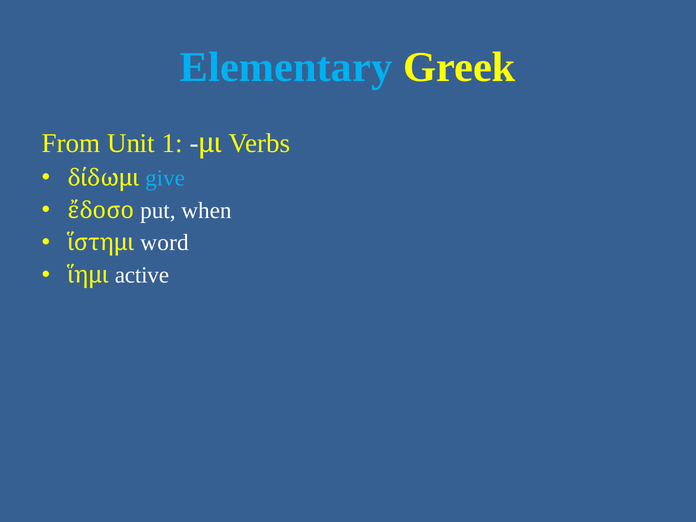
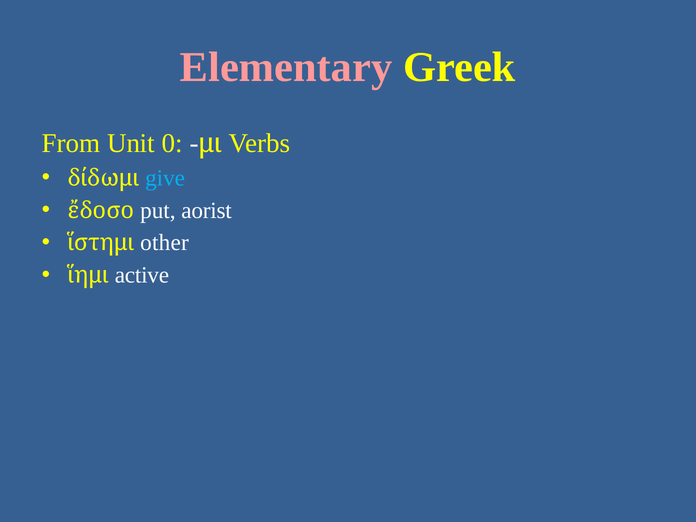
Elementary colour: light blue -> pink
1: 1 -> 0
when: when -> aorist
word: word -> other
